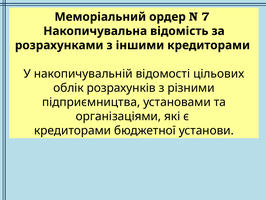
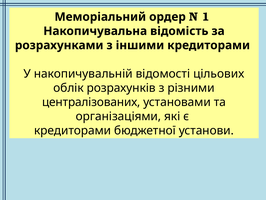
7: 7 -> 1
підприємництва: підприємництва -> централізованих
